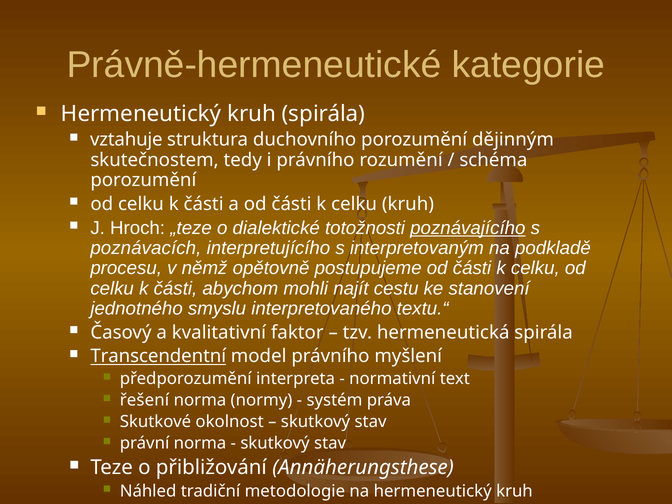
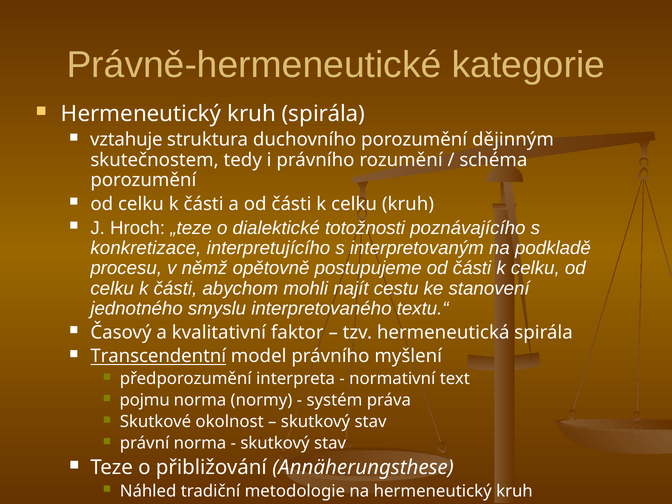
poznávajícího underline: present -> none
poznávacích: poznávacích -> konkretizace
řešení: řešení -> pojmu
